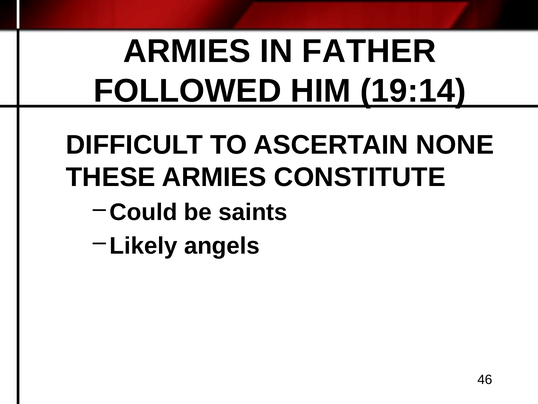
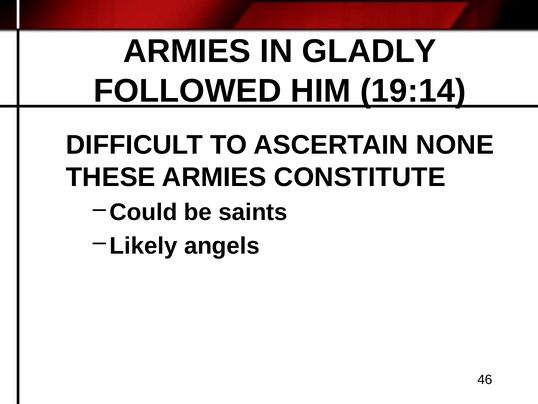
FATHER: FATHER -> GLADLY
